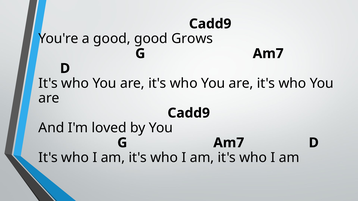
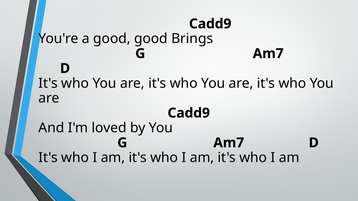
Grows: Grows -> Brings
